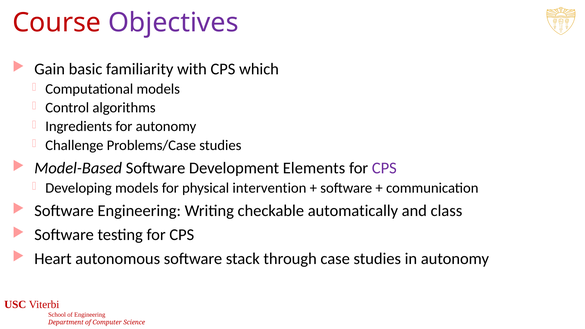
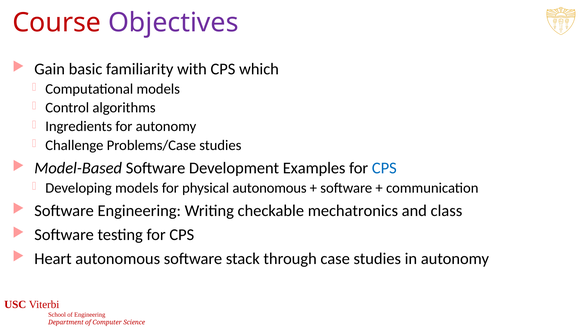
Elements: Elements -> Examples
CPS at (384, 168) colour: purple -> blue
physical intervention: intervention -> autonomous
automatically: automatically -> mechatronics
